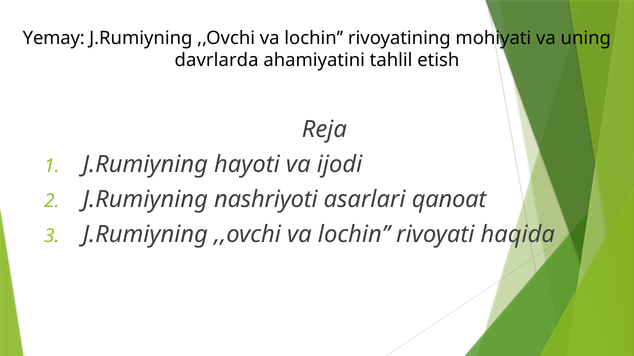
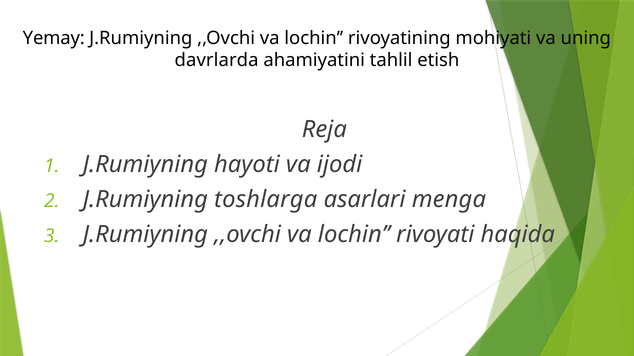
nashriyoti: nashriyoti -> toshlarga
qanoat: qanoat -> menga
